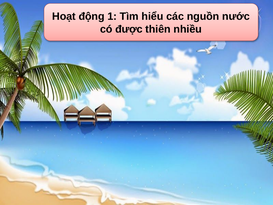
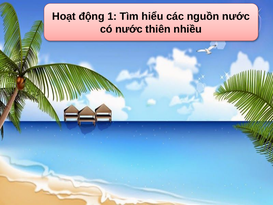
có được: được -> nước
